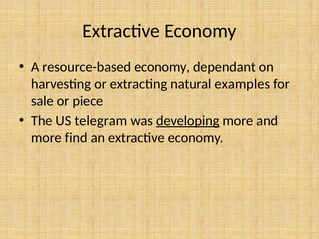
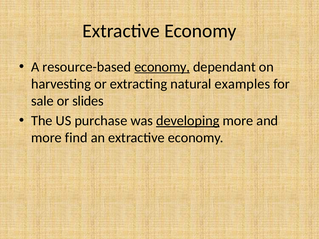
economy at (162, 67) underline: none -> present
piece: piece -> slides
telegram: telegram -> purchase
